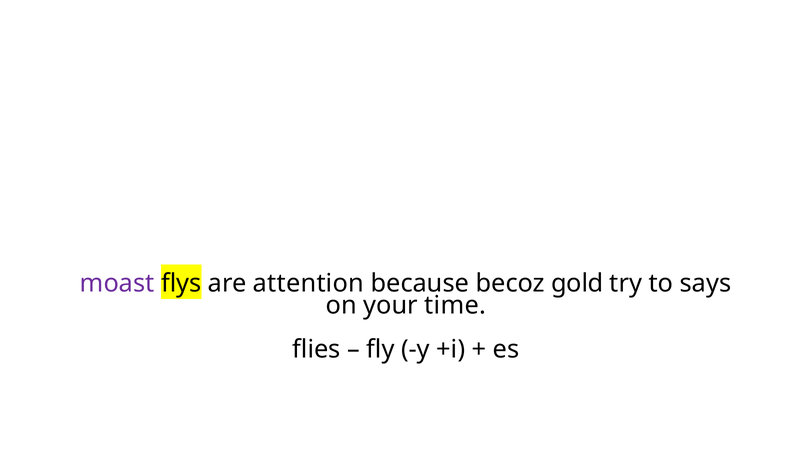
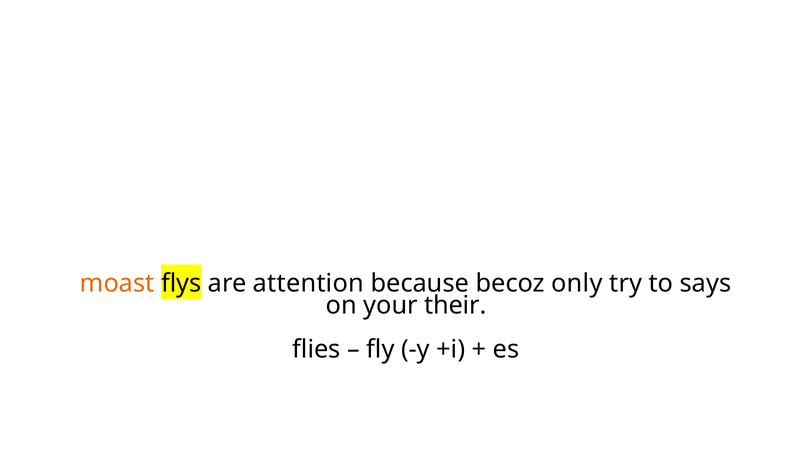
moast colour: purple -> orange
gold: gold -> only
time: time -> their
